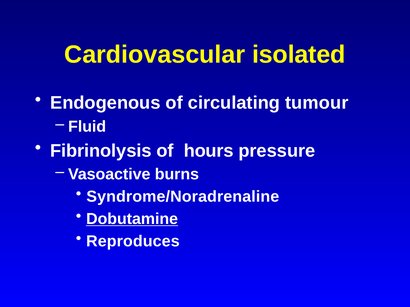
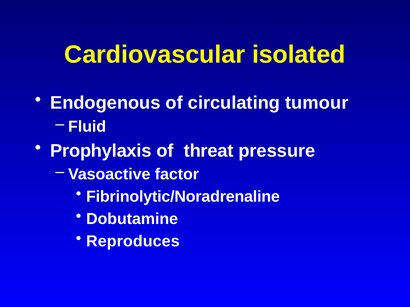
Fibrinolysis: Fibrinolysis -> Prophylaxis
hours: hours -> threat
burns: burns -> factor
Syndrome/Noradrenaline: Syndrome/Noradrenaline -> Fibrinolytic/Noradrenaline
Dobutamine underline: present -> none
